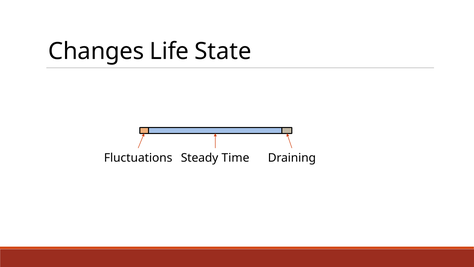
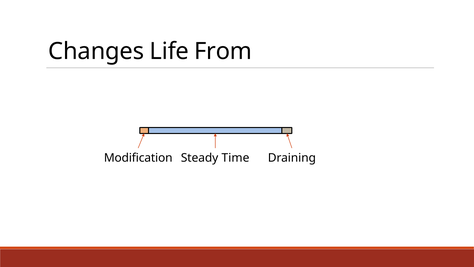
State: State -> From
Fluctuations: Fluctuations -> Modification
